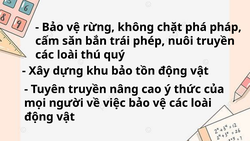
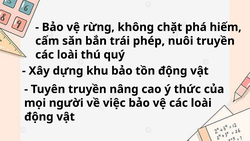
pháp: pháp -> hiếm
